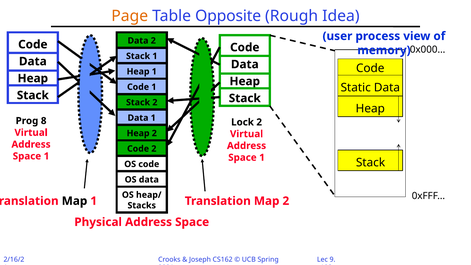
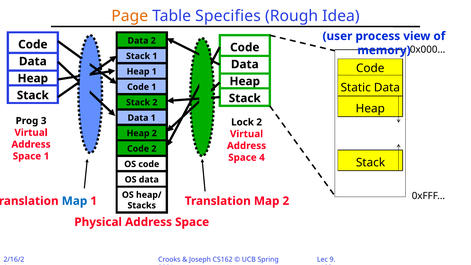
Opposite: Opposite -> Specifies
8: 8 -> 3
1 at (262, 157): 1 -> 4
Map at (75, 201) colour: black -> blue
